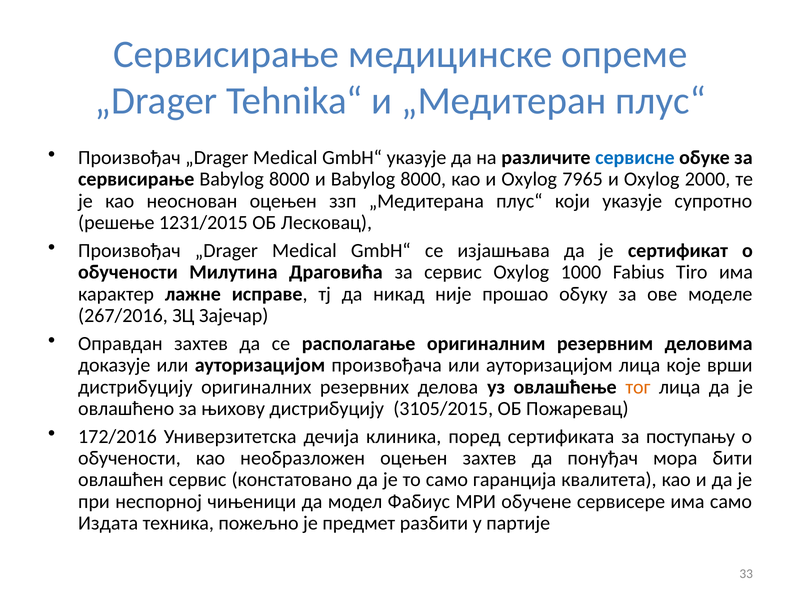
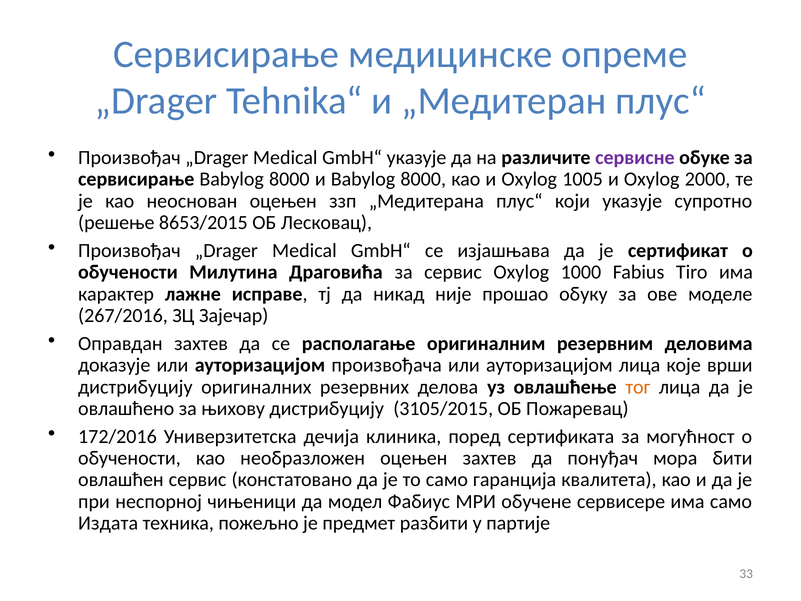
сервисне colour: blue -> purple
7965: 7965 -> 1005
1231/2015: 1231/2015 -> 8653/2015
поступању: поступању -> могућност
